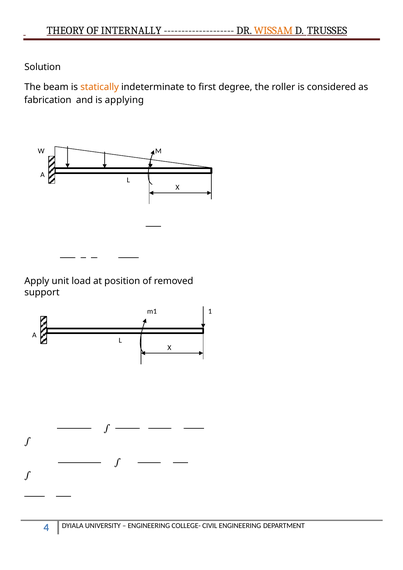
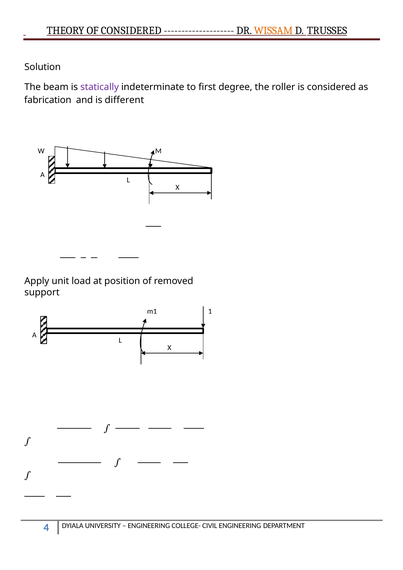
OF INTERNALLY: INTERNALLY -> CONSIDERED
statically colour: orange -> purple
applying: applying -> different
